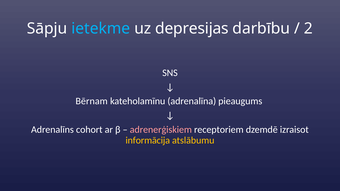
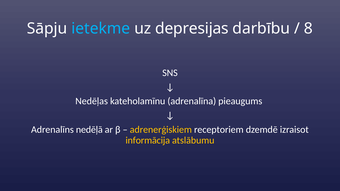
2: 2 -> 8
Bērnam: Bērnam -> Nedēļas
cohort: cohort -> nedēļā
adrenerģiskiem colour: pink -> yellow
